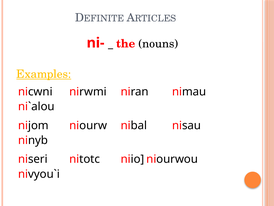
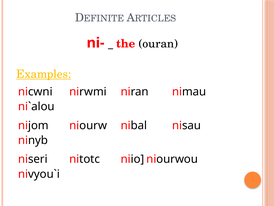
nouns: nouns -> ouran
